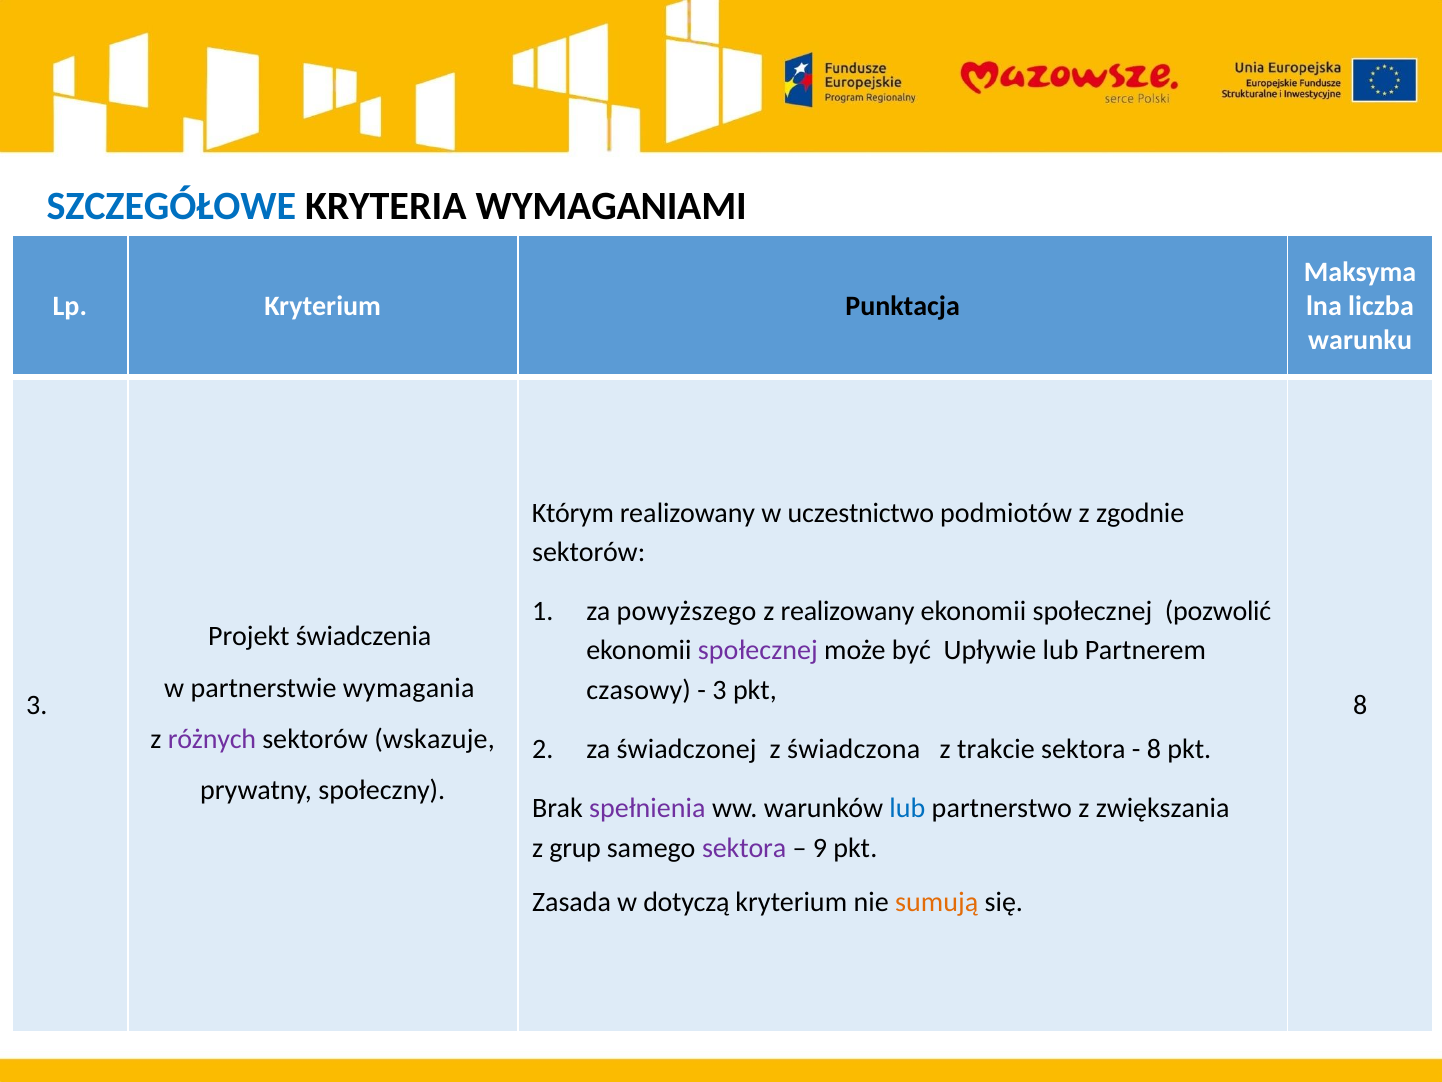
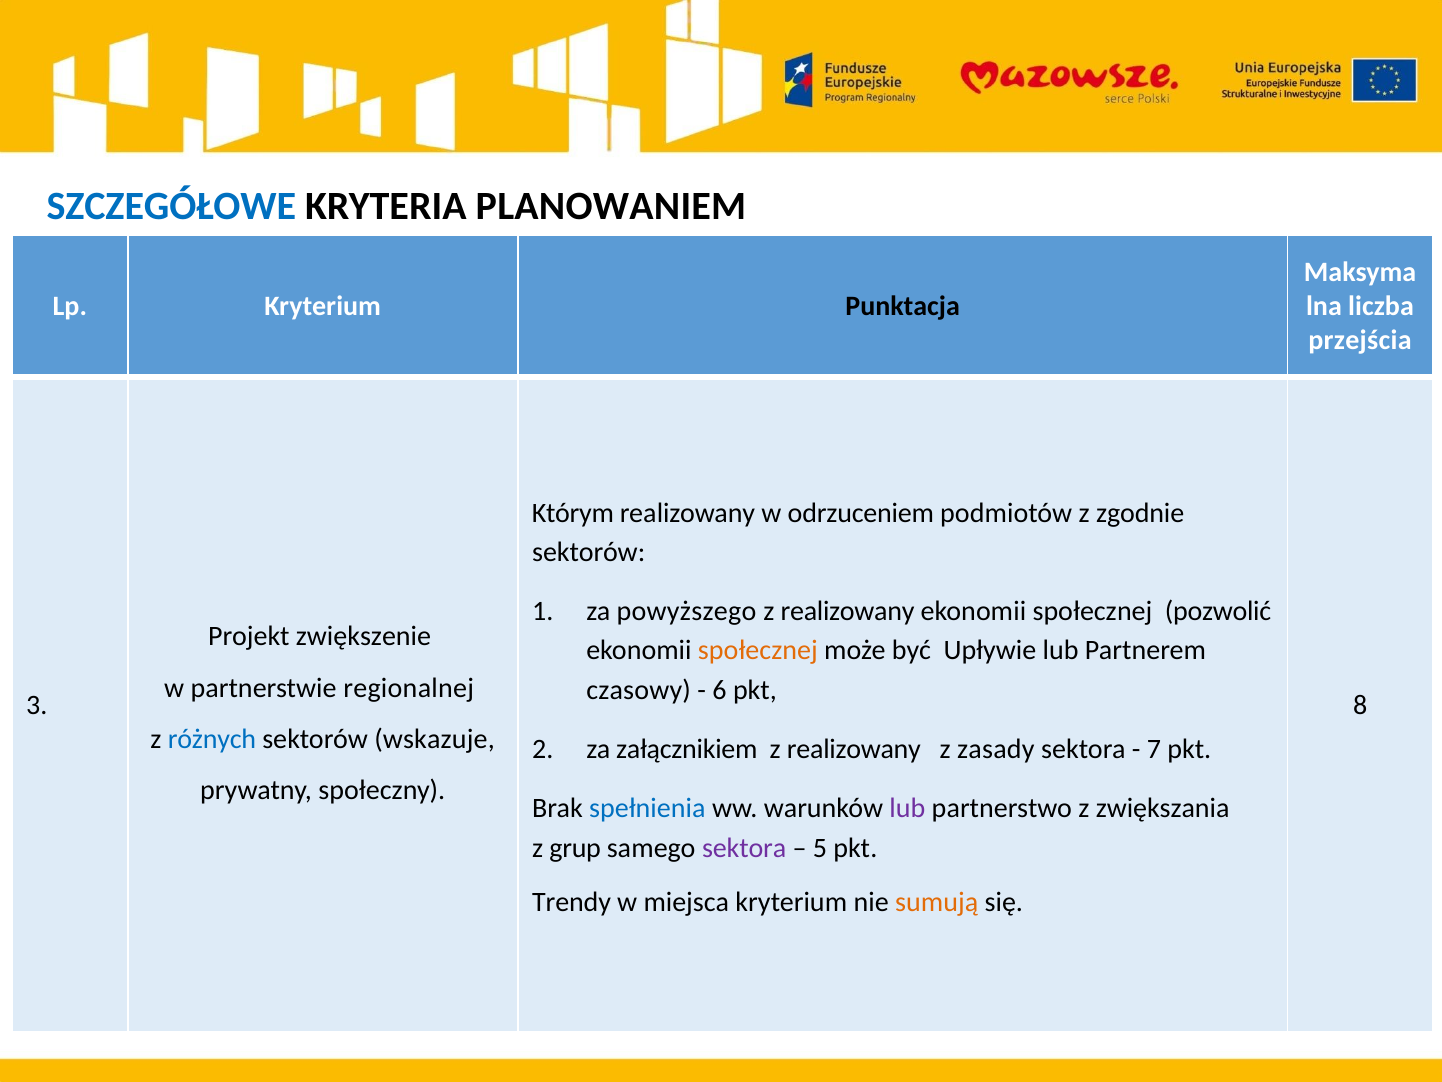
WYMAGANIAMI: WYMAGANIAMI -> PLANOWANIEM
warunku: warunku -> przejścia
uczestnictwo: uczestnictwo -> odrzuceniem
świadczenia: świadczenia -> zwiększenie
społecznej at (758, 650) colour: purple -> orange
wymagania: wymagania -> regionalnej
3 at (719, 690): 3 -> 6
różnych colour: purple -> blue
świadczonej: świadczonej -> załącznikiem
świadczona at (854, 749): świadczona -> realizowany
trakcie: trakcie -> zasady
8 at (1154, 749): 8 -> 7
spełnienia colour: purple -> blue
lub at (907, 808) colour: blue -> purple
9: 9 -> 5
Zasada: Zasada -> Trendy
dotyczą: dotyczą -> miejsca
